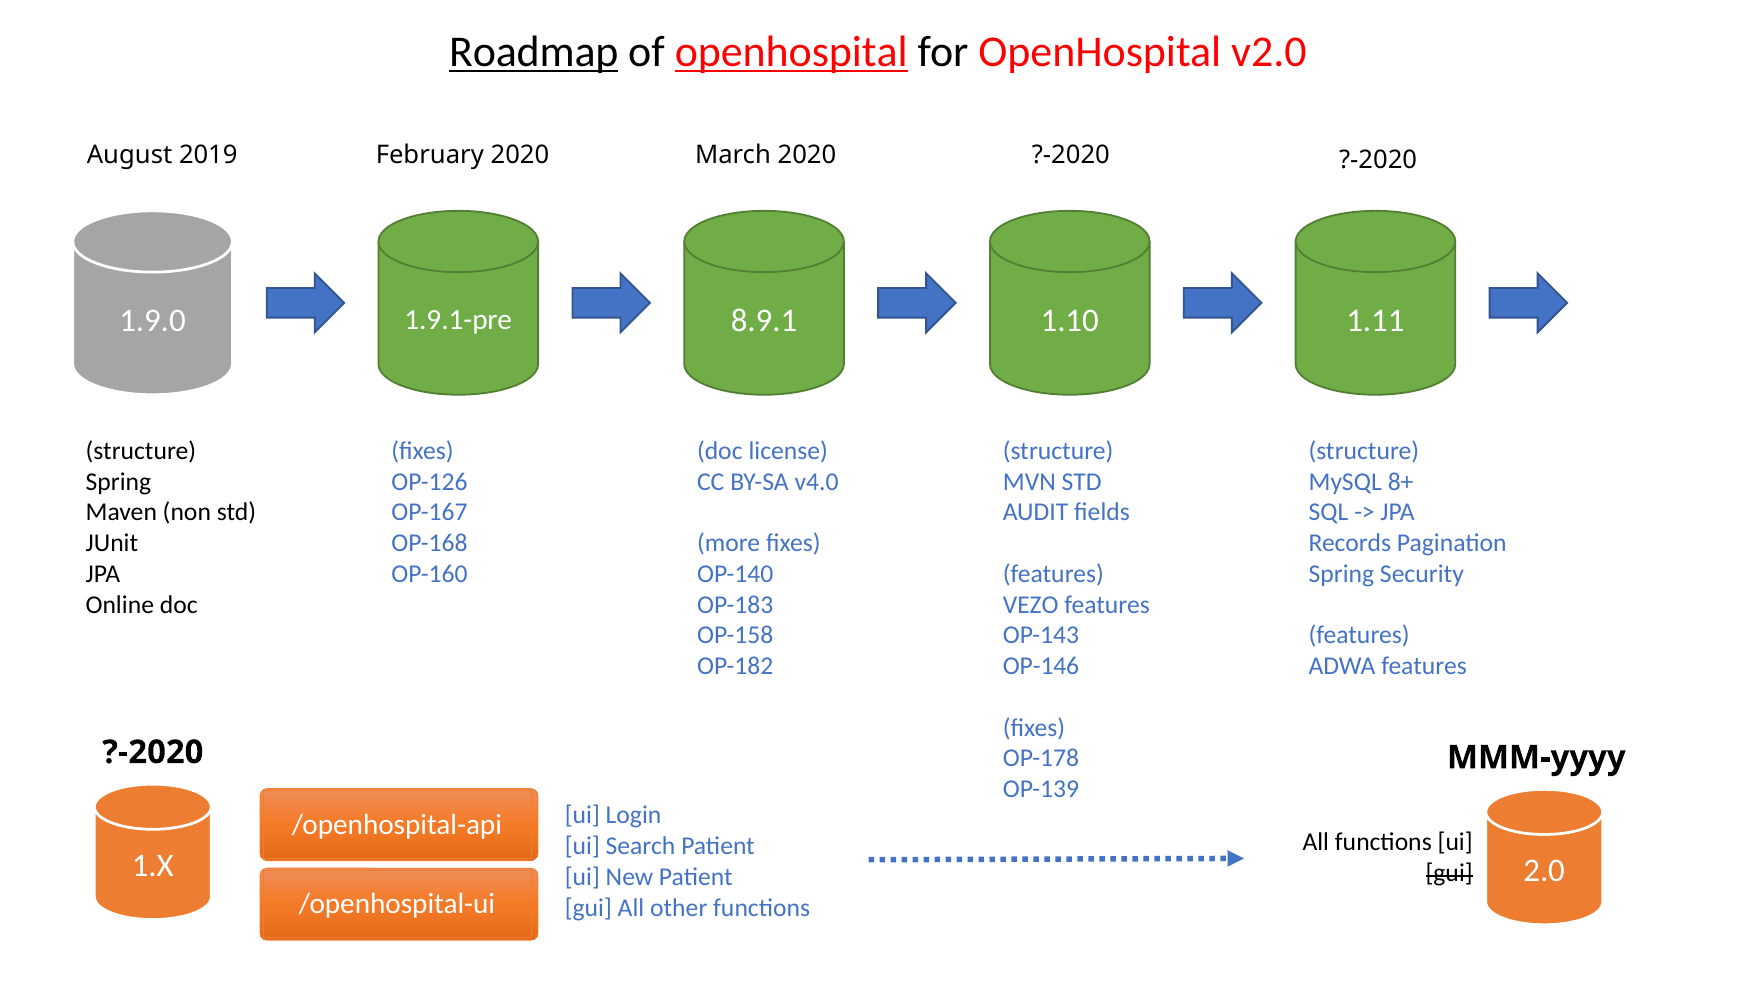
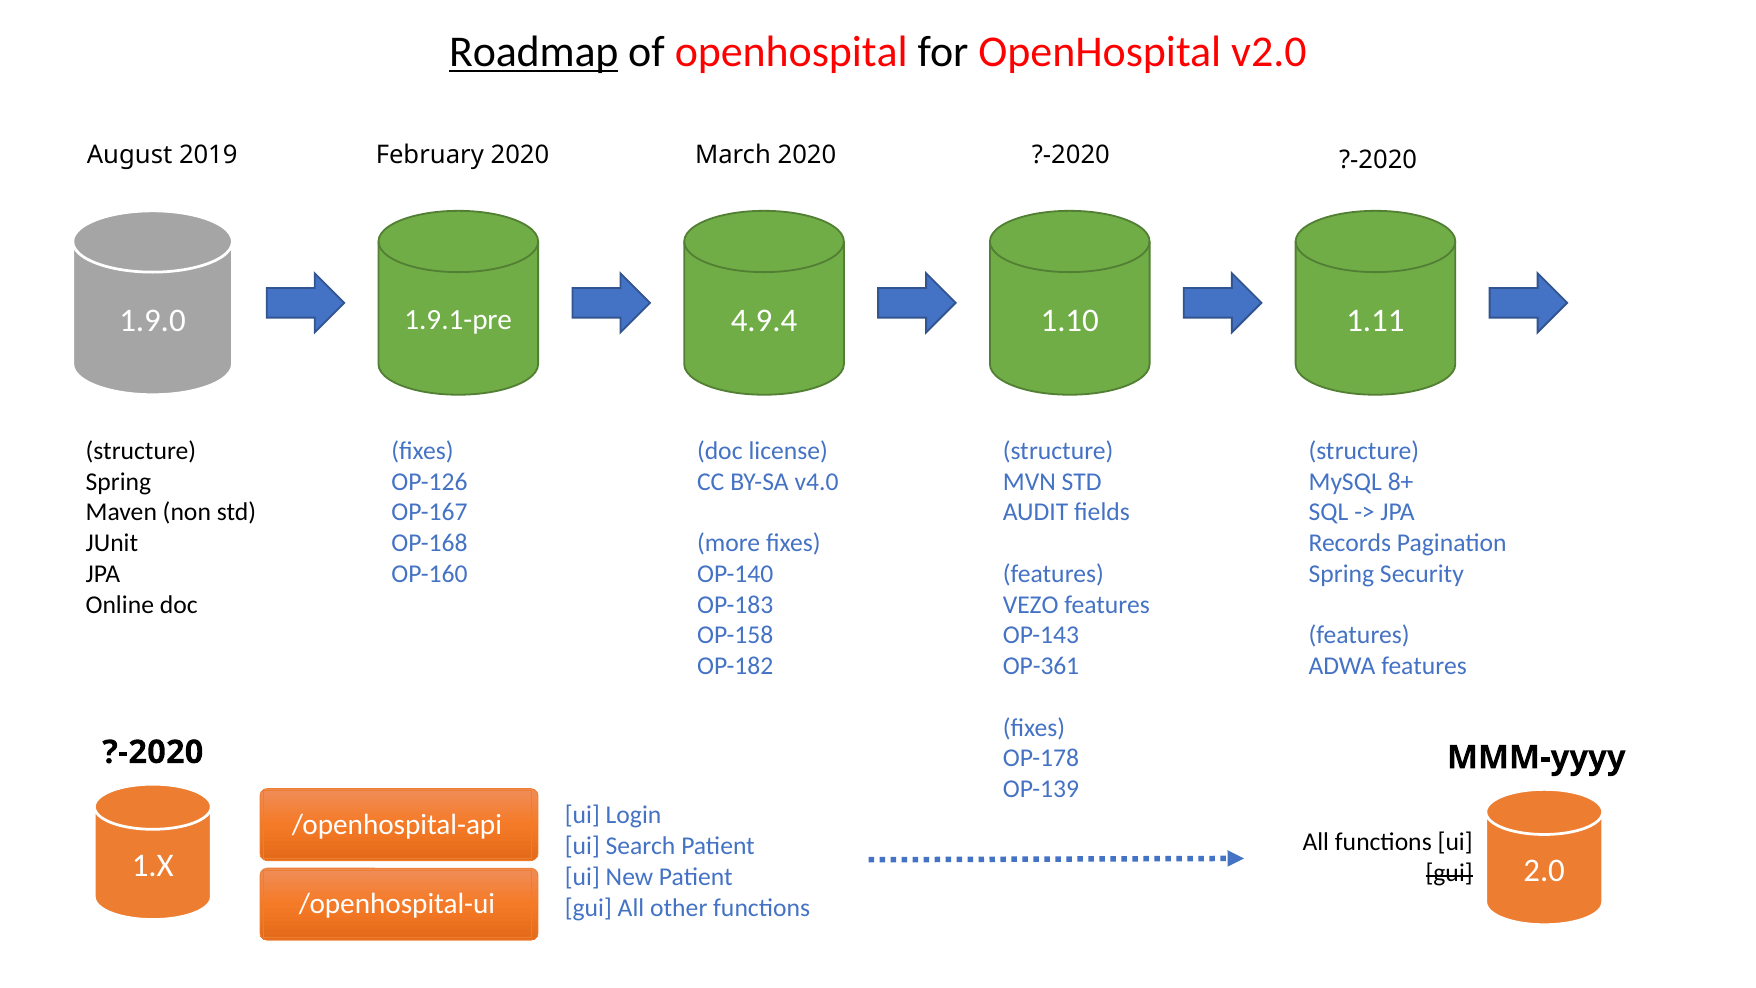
openhospital at (791, 52) underline: present -> none
8.9.1: 8.9.1 -> 4.9.4
OP-146: OP-146 -> OP-361
